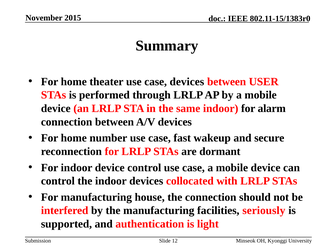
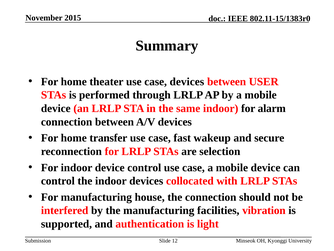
number: number -> transfer
dormant: dormant -> selection
seriously: seriously -> vibration
